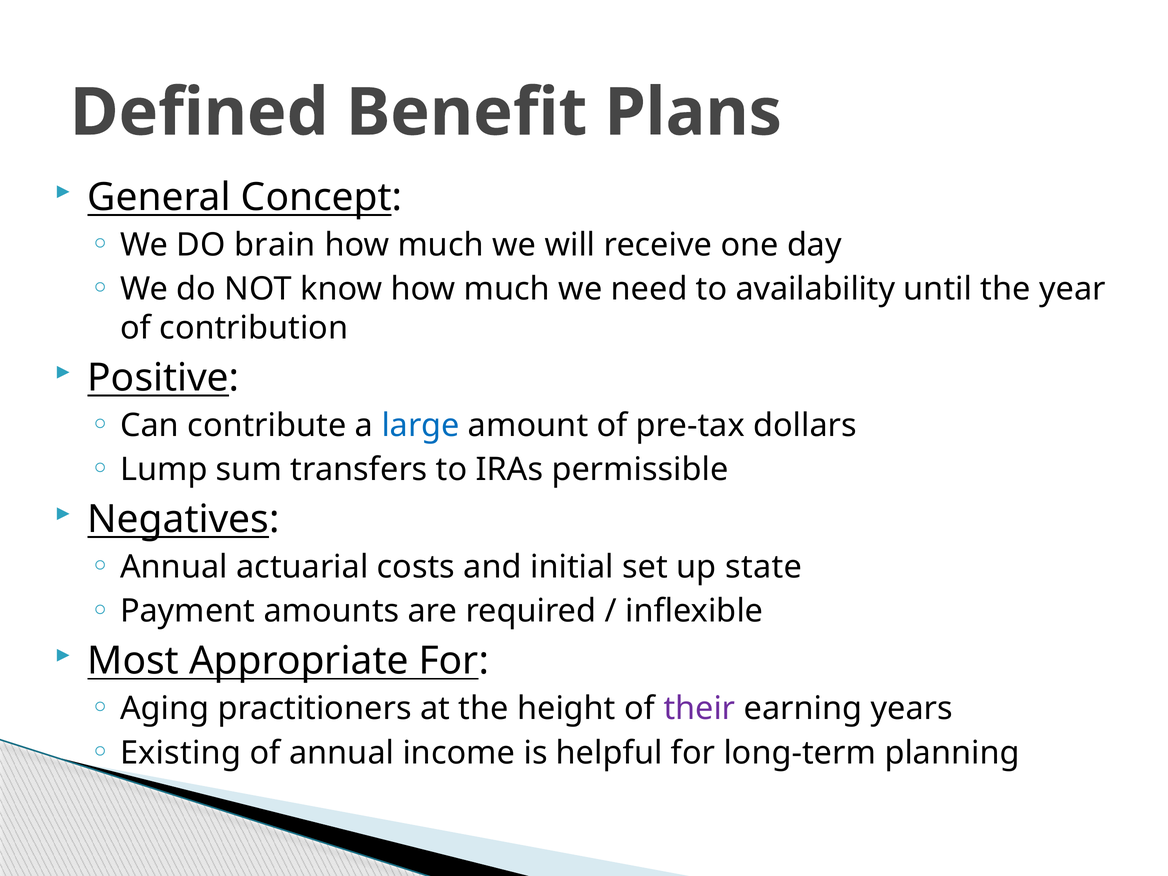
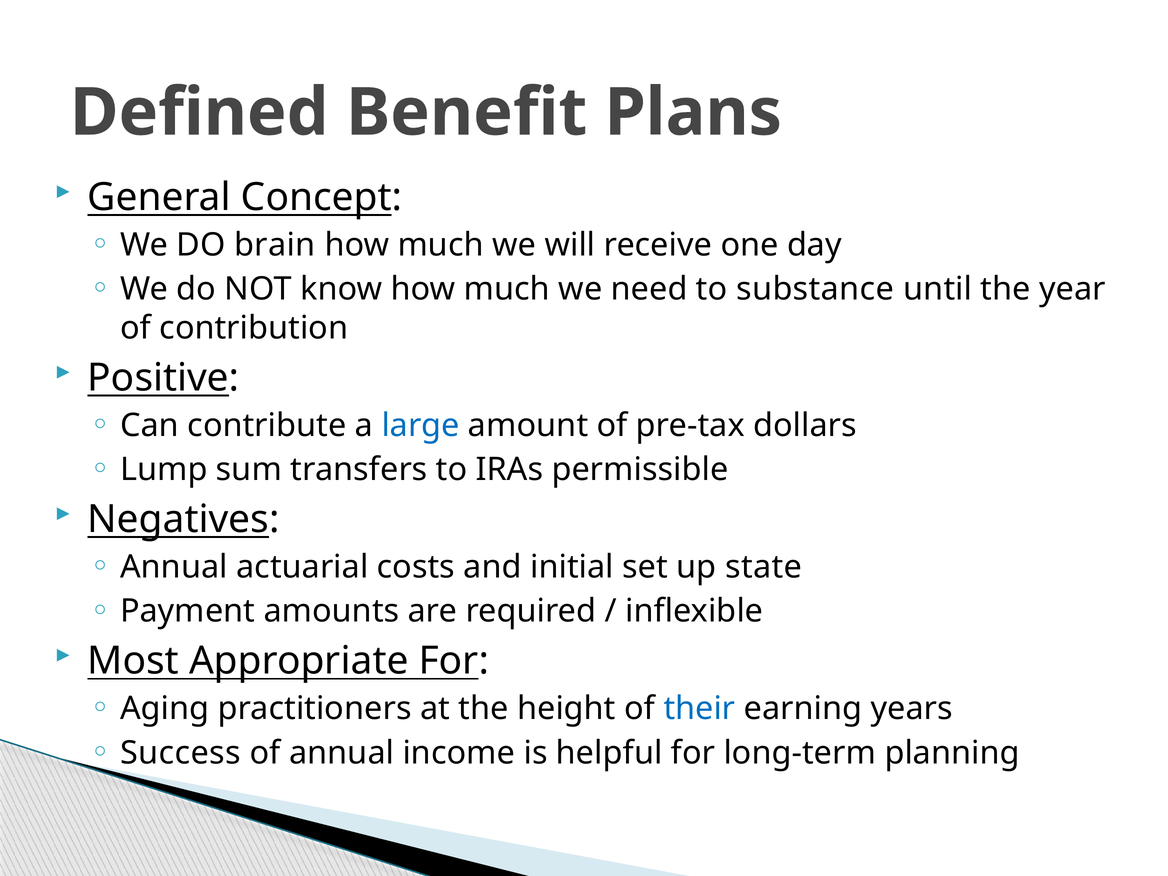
availability: availability -> substance
their colour: purple -> blue
Existing: Existing -> Success
